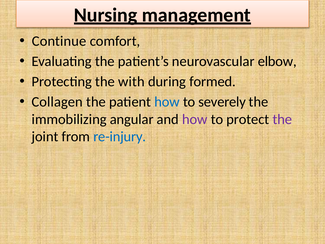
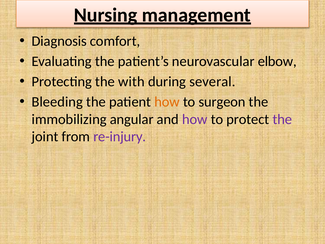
Continue: Continue -> Diagnosis
formed: formed -> several
Collagen: Collagen -> Bleeding
how at (167, 102) colour: blue -> orange
severely: severely -> surgeon
re-injury colour: blue -> purple
